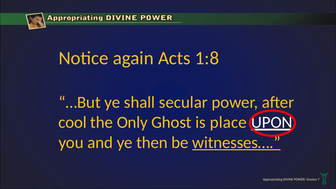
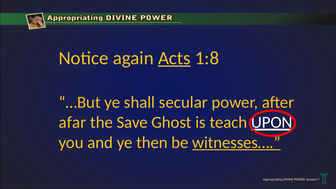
Acts underline: none -> present
cool: cool -> afar
Only: Only -> Save
place: place -> teach
